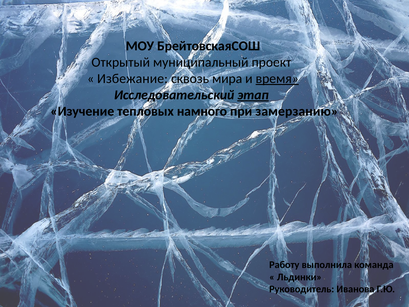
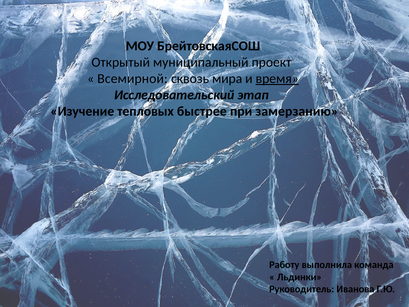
Избежание: Избежание -> Всемирной
этап underline: present -> none
намного: намного -> быстрее
